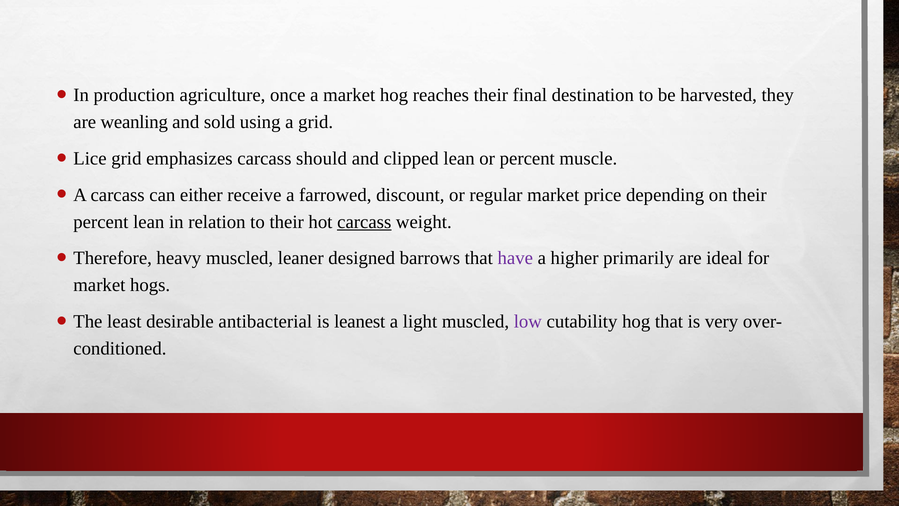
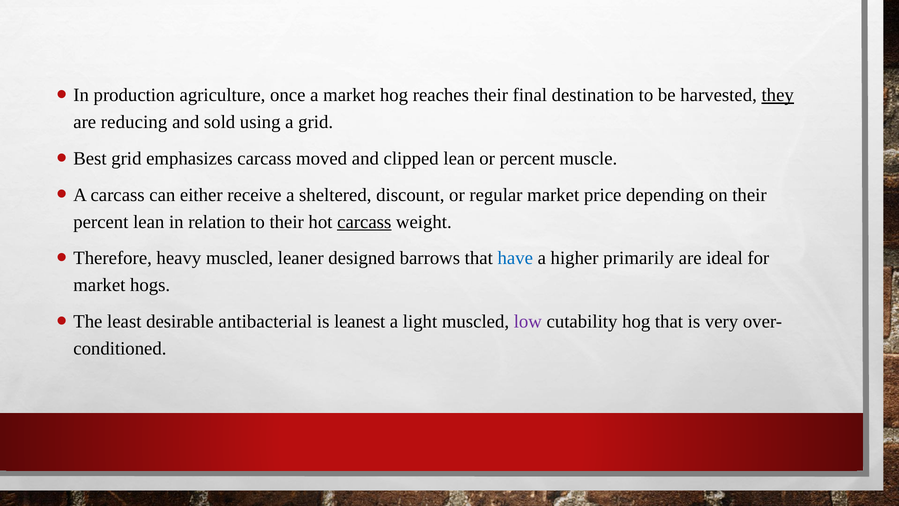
they underline: none -> present
weanling: weanling -> reducing
Lice: Lice -> Best
should: should -> moved
farrowed: farrowed -> sheltered
have colour: purple -> blue
